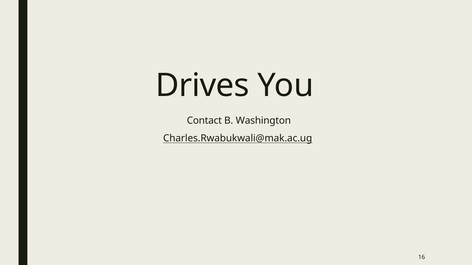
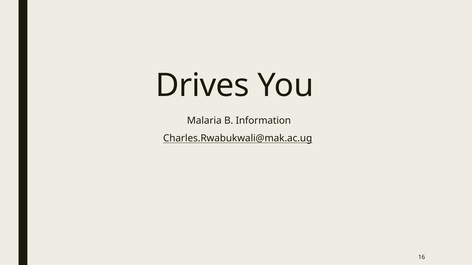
Contact: Contact -> Malaria
Washington: Washington -> Information
